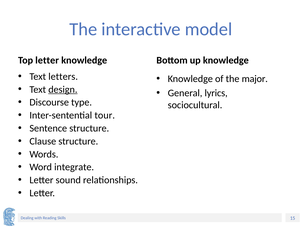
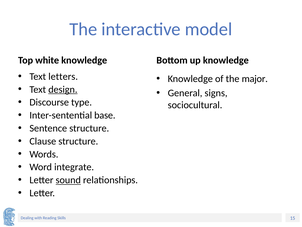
Top letter: letter -> white
lyrics: lyrics -> signs
tour: tour -> base
sound underline: none -> present
